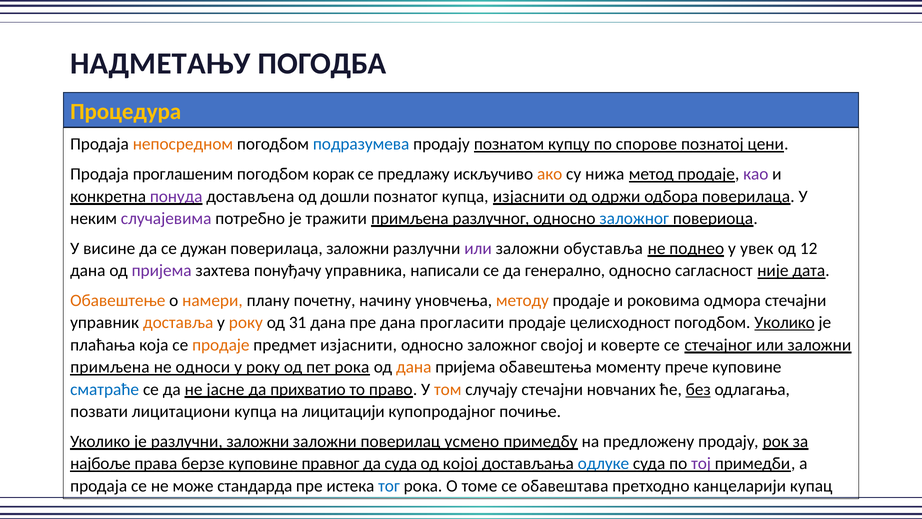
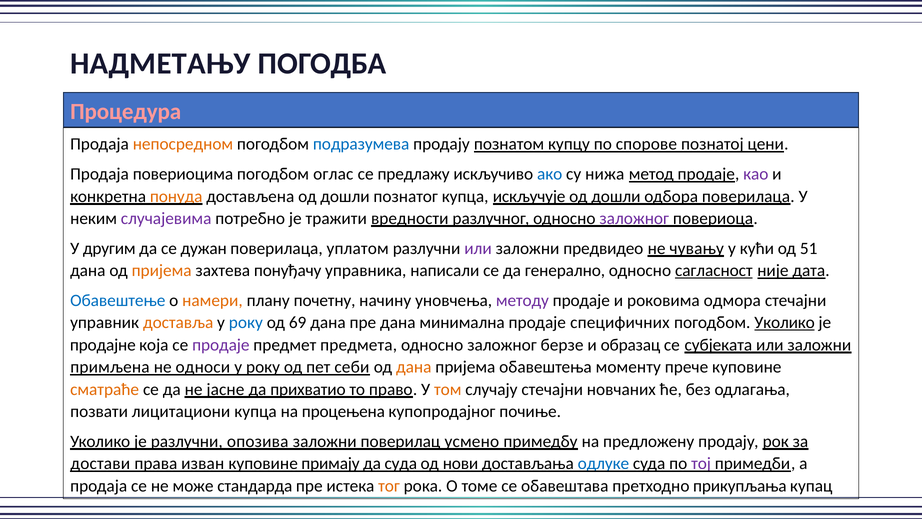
Процедура colour: yellow -> pink
проглашеним: проглашеним -> повериоцима
корак: корак -> оглас
ако colour: orange -> blue
понуда colour: purple -> orange
купца изјаснити: изјаснити -> искључује
одржи at (616, 196): одржи -> дошли
тражити примљена: примљена -> вредности
заложног at (634, 218) colour: blue -> purple
висине: висине -> другим
поверилаца заложни: заложни -> уплатом
обуставља: обуставља -> предвидео
поднео: поднео -> чувању
увек: увек -> кући
12: 12 -> 51
пријема at (162, 270) colour: purple -> orange
сагласност underline: none -> present
Обавештење colour: orange -> blue
методу colour: orange -> purple
року at (246, 323) colour: orange -> blue
31: 31 -> 69
прогласити: прогласити -> минимална
целисходност: целисходност -> специфичних
плаћања: плаћања -> продајне
продаје at (221, 345) colour: orange -> purple
предмет изјаснити: изјаснити -> предмета
својој: својој -> берзе
коверте: коверте -> образац
стечајног: стечајног -> субјеката
пет рока: рока -> себи
сматраће colour: blue -> orange
без underline: present -> none
лицитацији: лицитацији -> процењена
разлучни заложни: заложни -> опозива
најбоље: најбоље -> достави
берзе: берзе -> изван
правног: правног -> примају
којој: којој -> нови
тог colour: blue -> orange
канцеларији: канцеларији -> прикупљања
